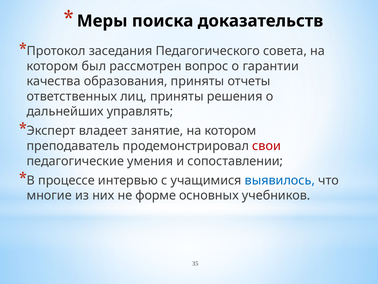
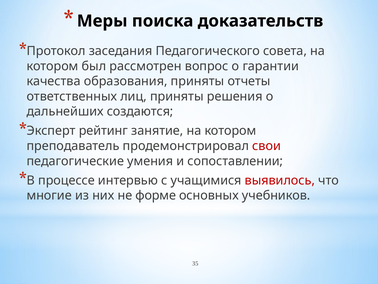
управлять: управлять -> создаются
владеет: владеет -> рейтинг
выявилось colour: blue -> red
